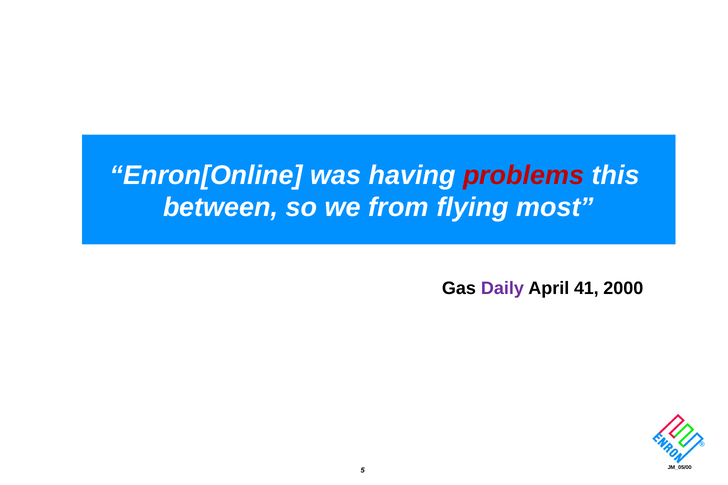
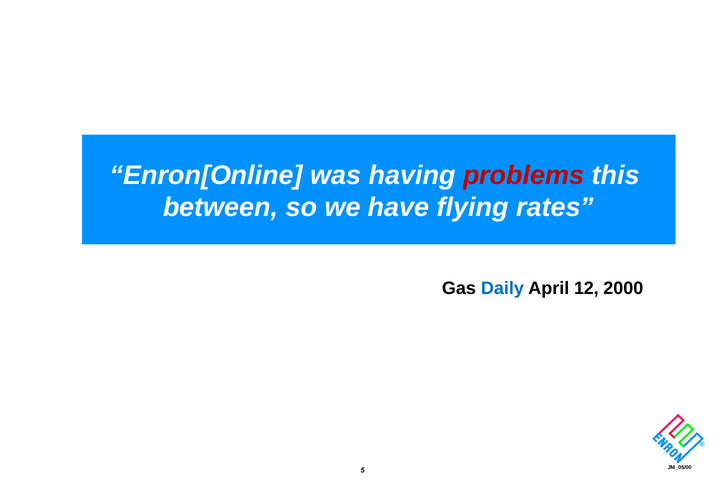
from: from -> have
most: most -> rates
Daily colour: purple -> blue
41: 41 -> 12
